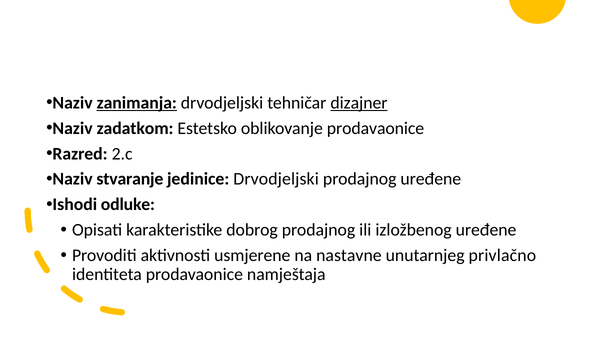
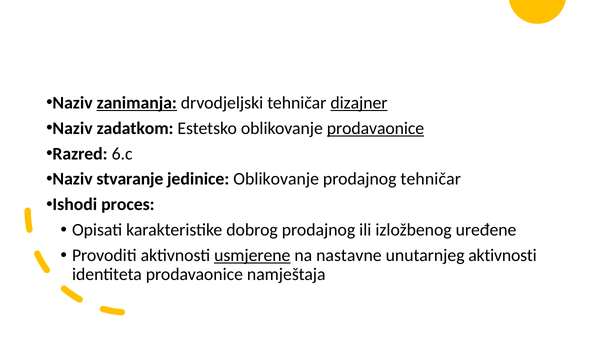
prodavaonice at (375, 128) underline: none -> present
2.c: 2.c -> 6.c
jedinice Drvodjeljski: Drvodjeljski -> Oblikovanje
prodajnog uređene: uređene -> tehničar
odluke: odluke -> proces
usmjerene underline: none -> present
unutarnjeg privlačno: privlačno -> aktivnosti
